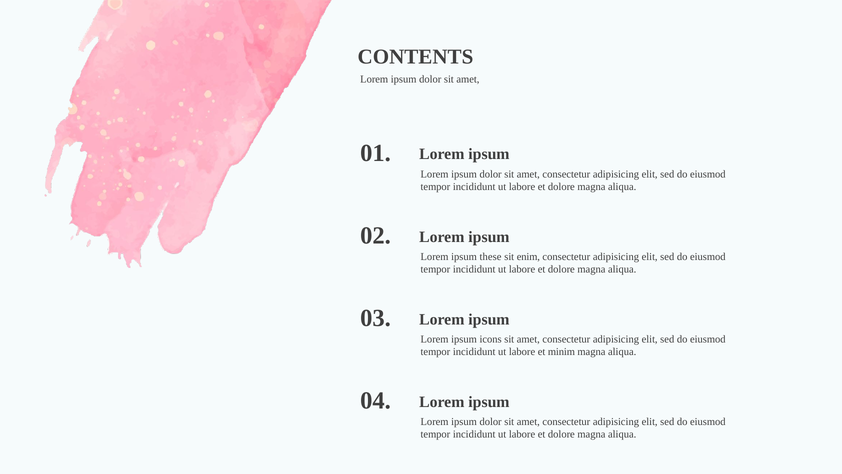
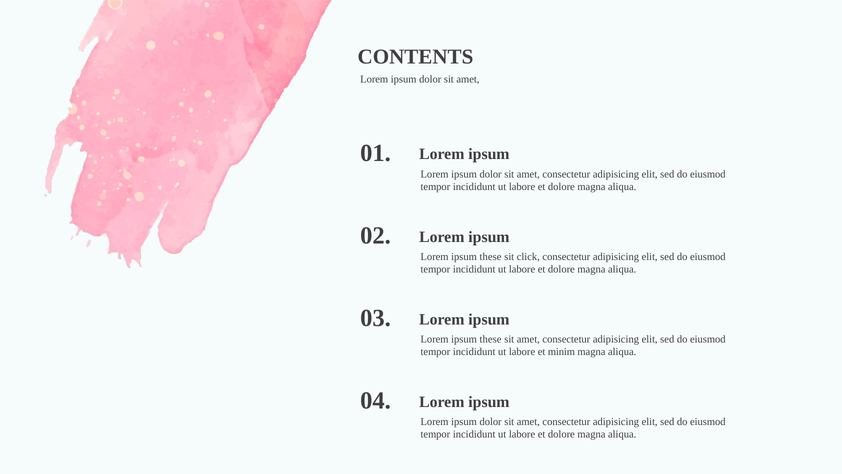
enim: enim -> click
icons at (491, 339): icons -> these
